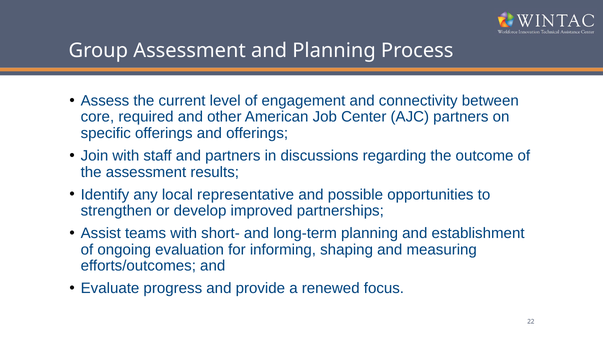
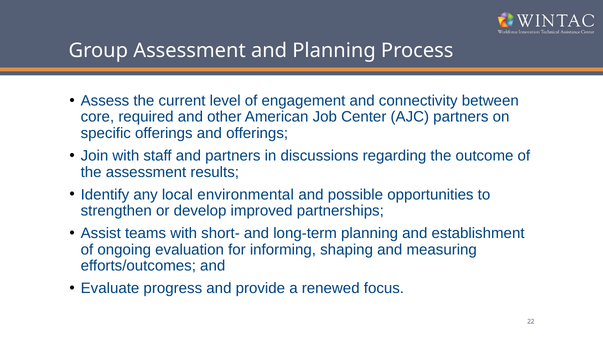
representative: representative -> environmental
